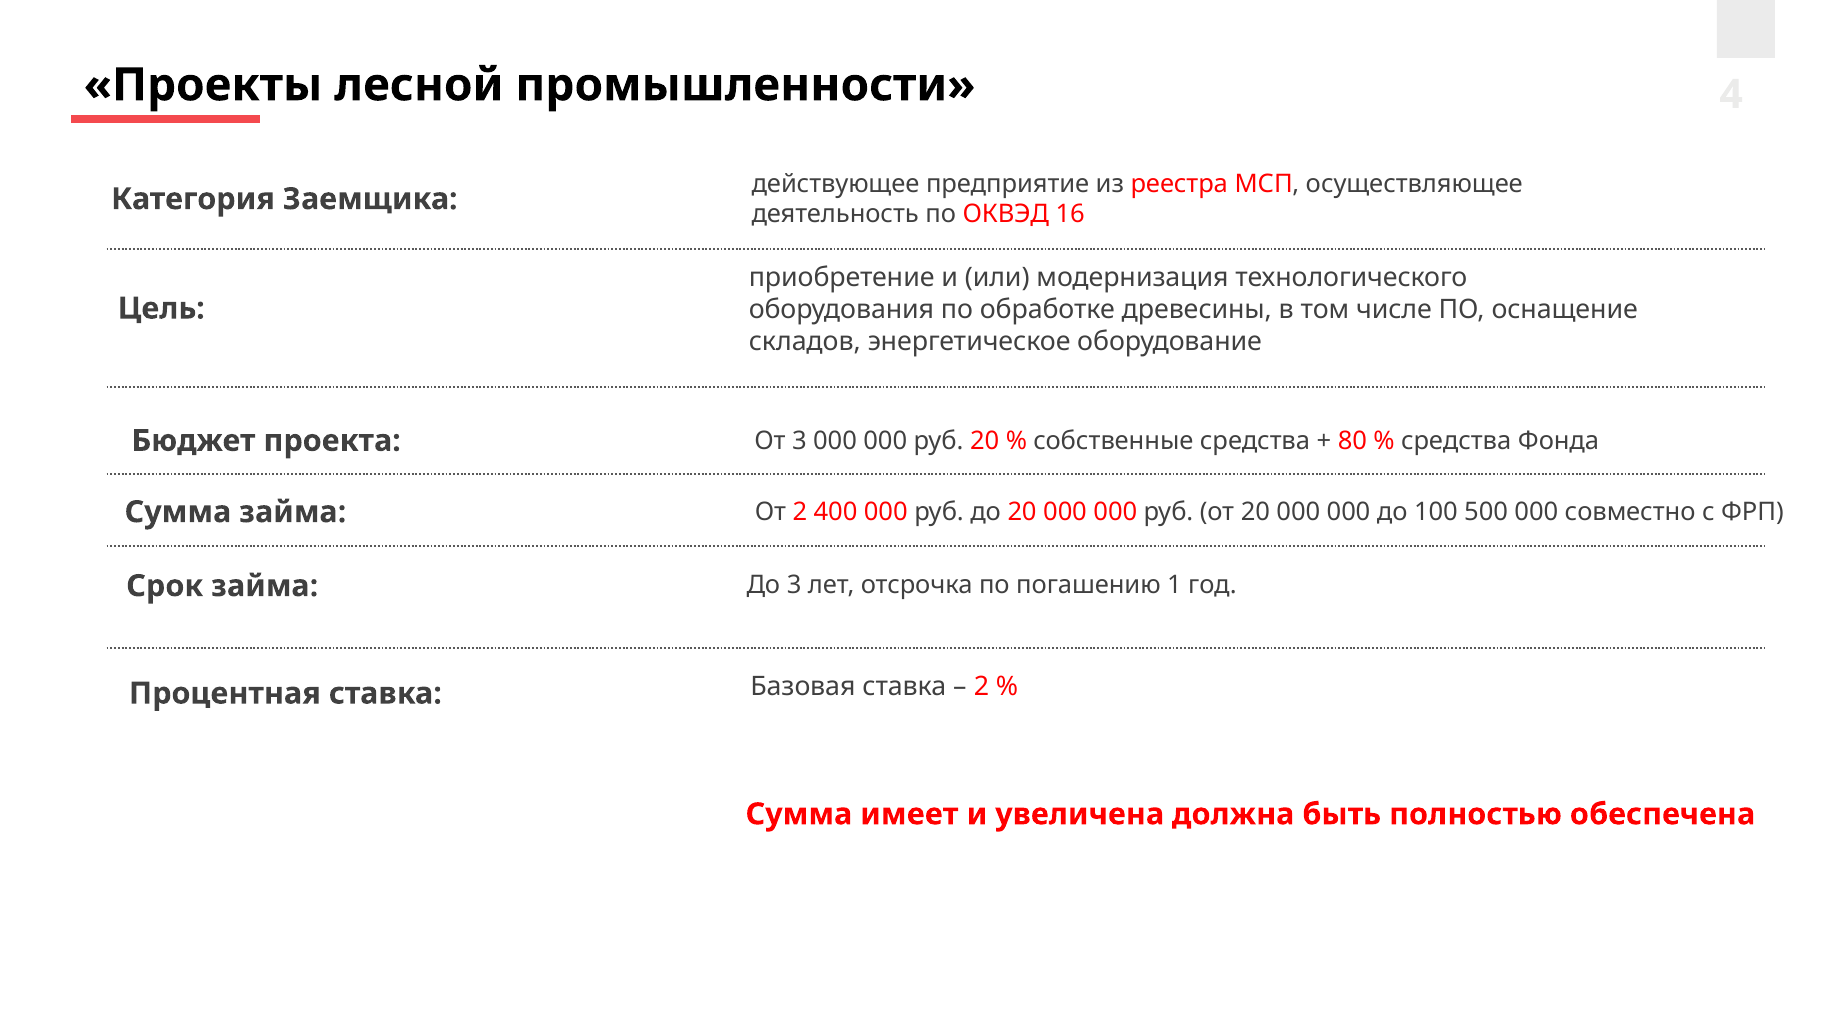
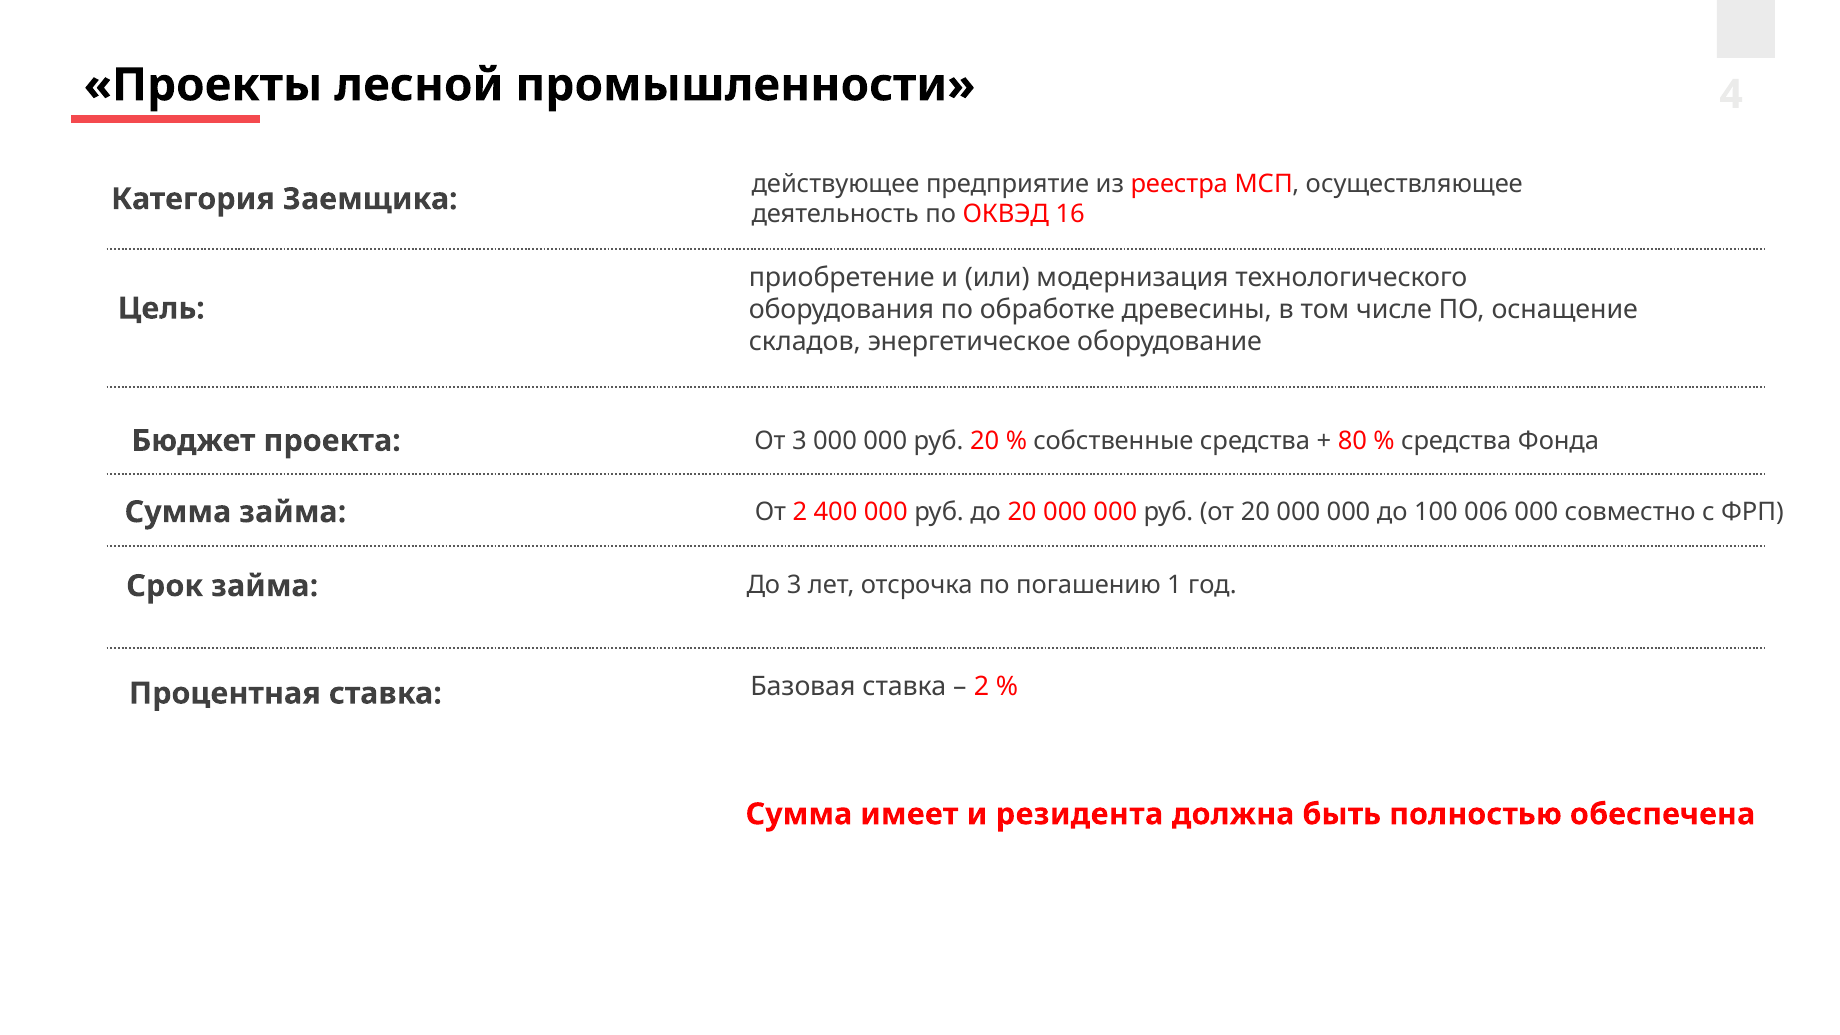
500: 500 -> 006
увеличена: увеличена -> резидента
